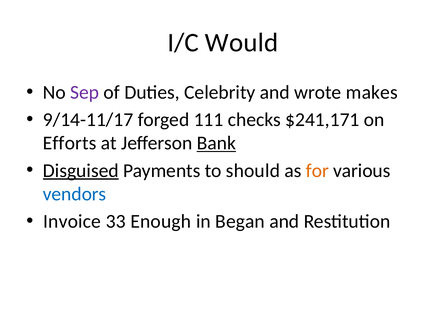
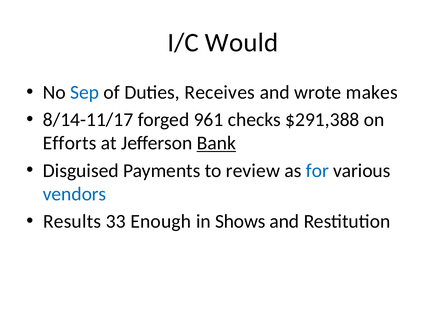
Sep colour: purple -> blue
Celebrity: Celebrity -> Receives
9/14-11/17: 9/14-11/17 -> 8/14-11/17
111: 111 -> 961
$241,171: $241,171 -> $291,388
Disguised underline: present -> none
should: should -> review
for colour: orange -> blue
Invoice: Invoice -> Results
Began: Began -> Shows
